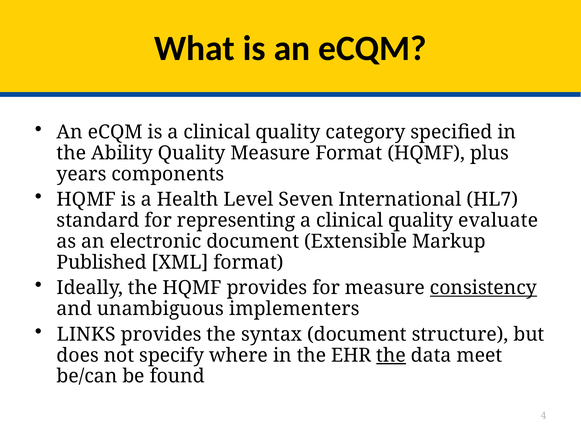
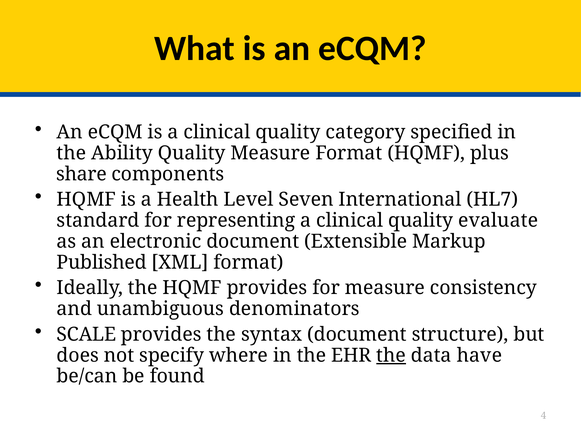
years: years -> share
consistency underline: present -> none
implementers: implementers -> denominators
LINKS: LINKS -> SCALE
meet: meet -> have
